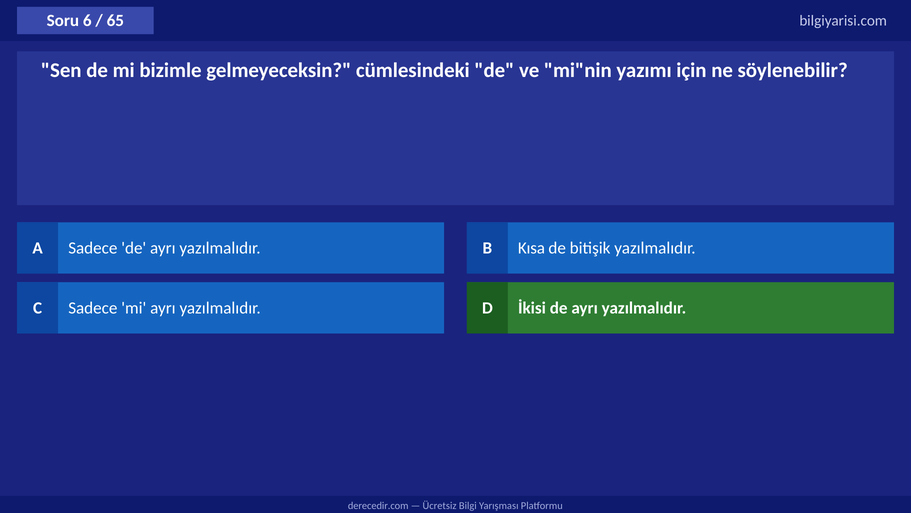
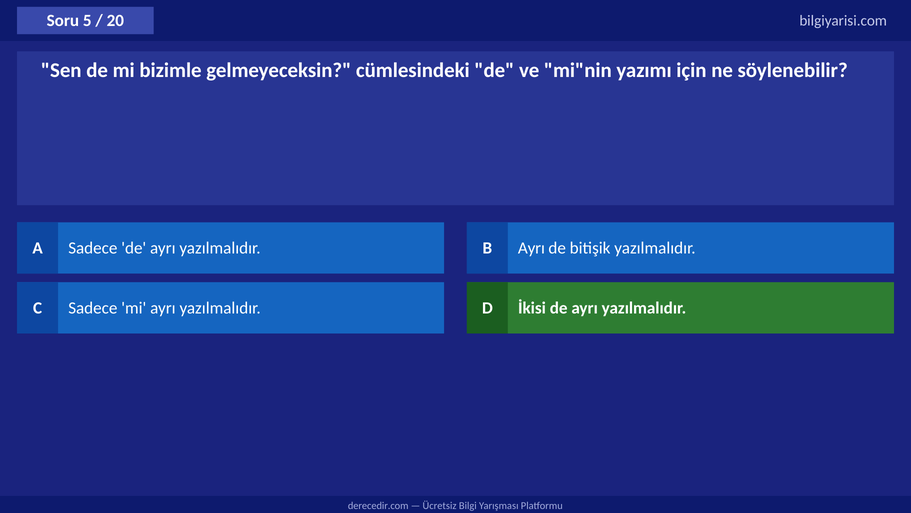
6: 6 -> 5
65: 65 -> 20
B Kısa: Kısa -> Ayrı
